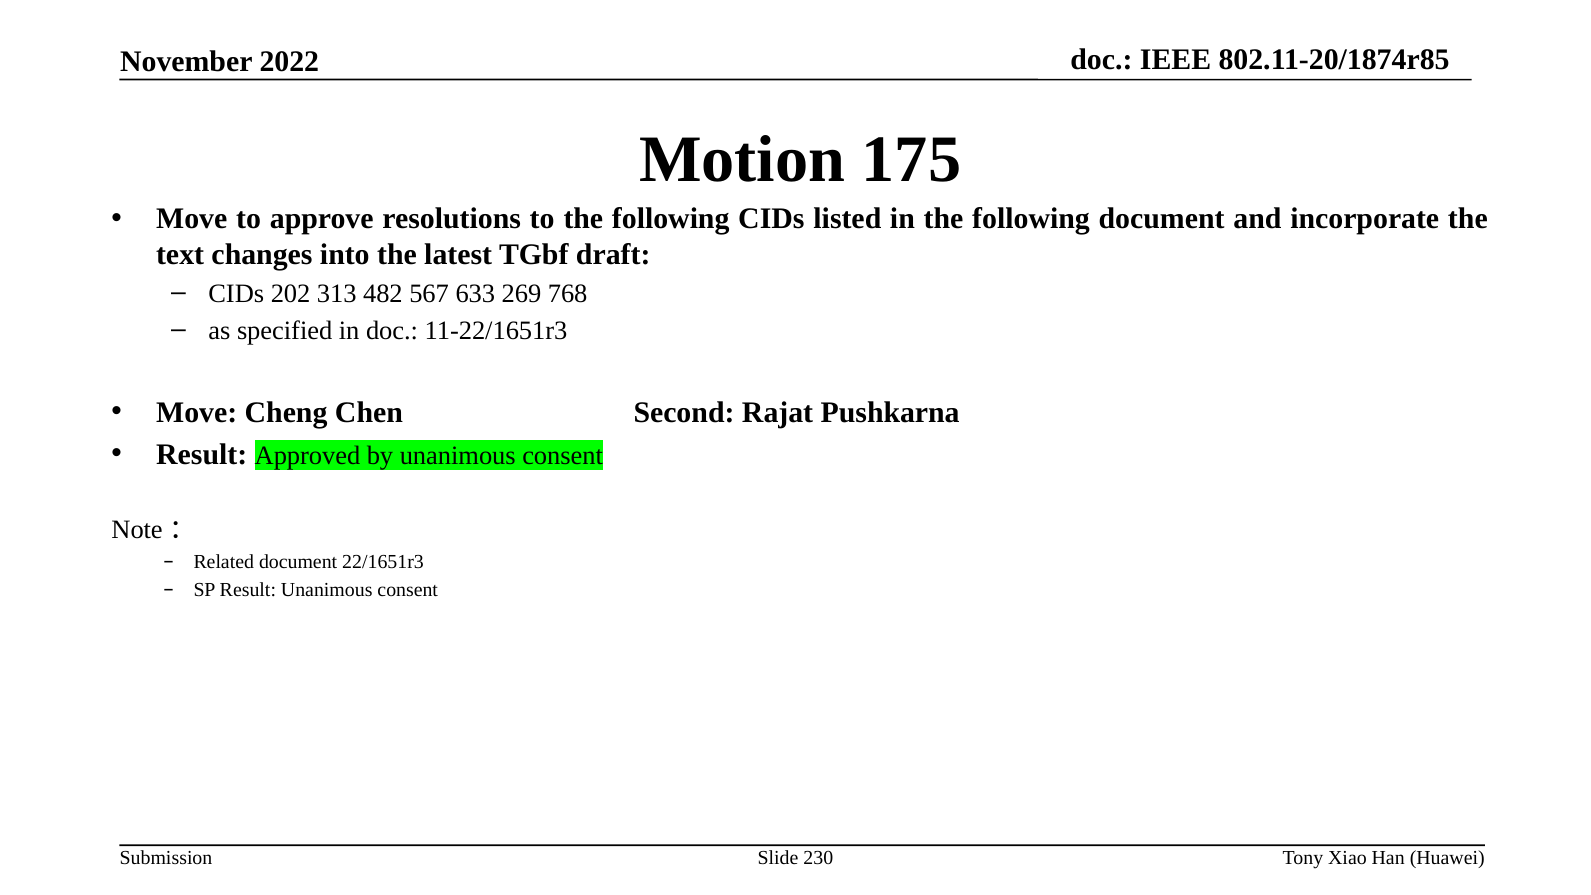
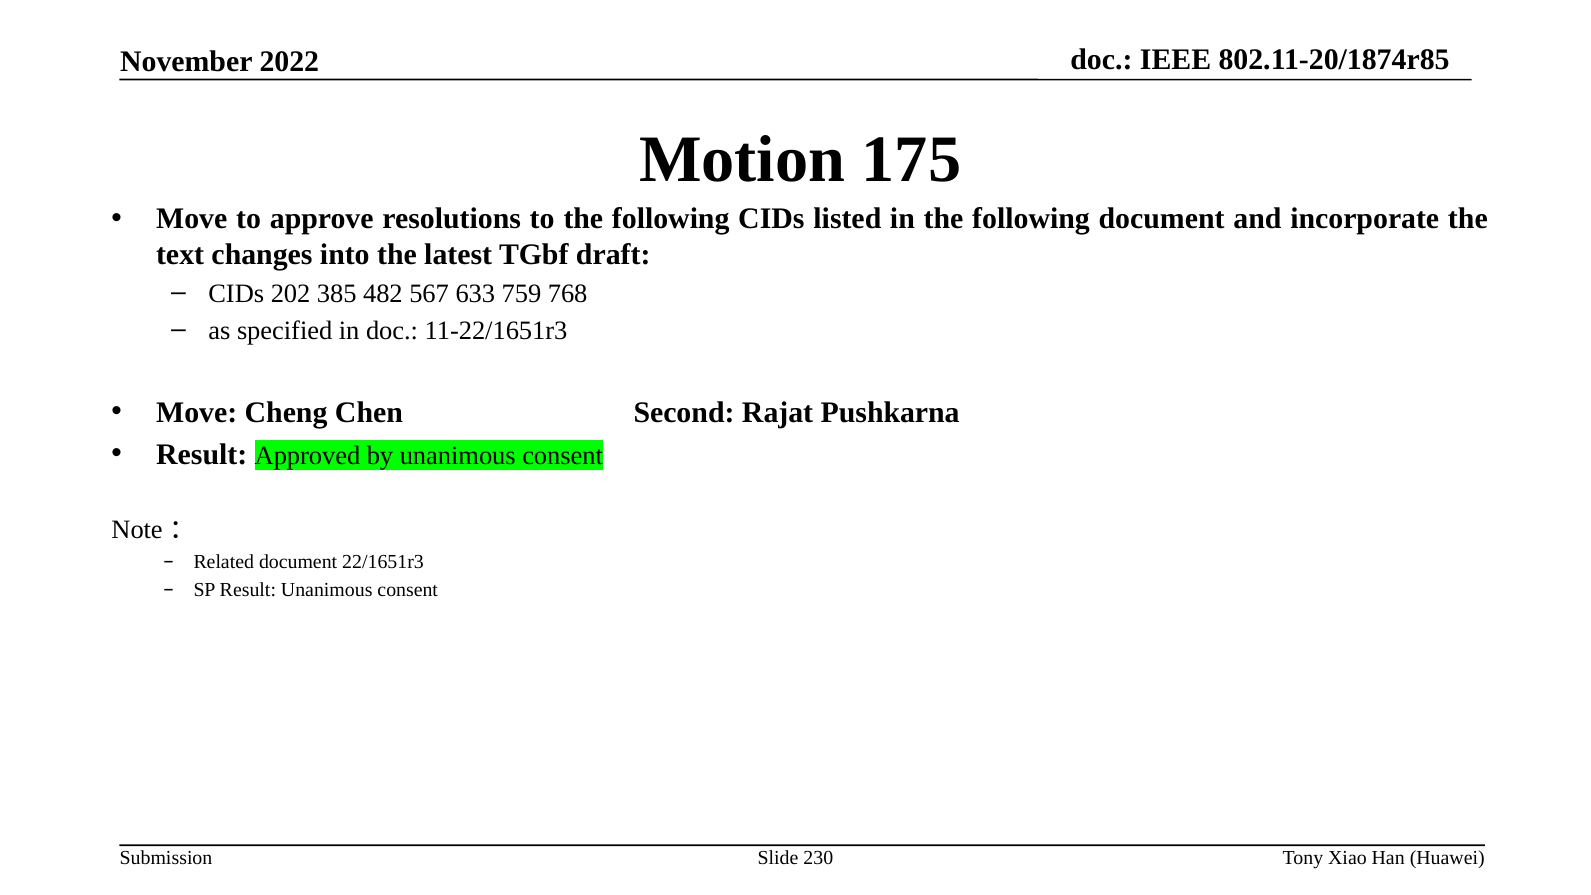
313: 313 -> 385
269: 269 -> 759
